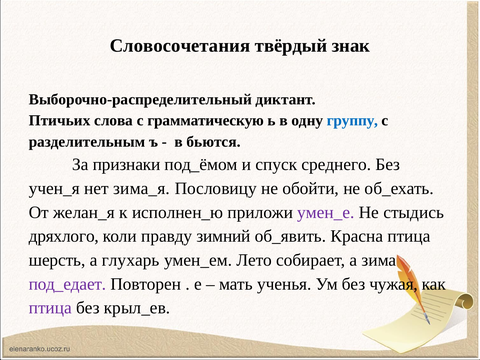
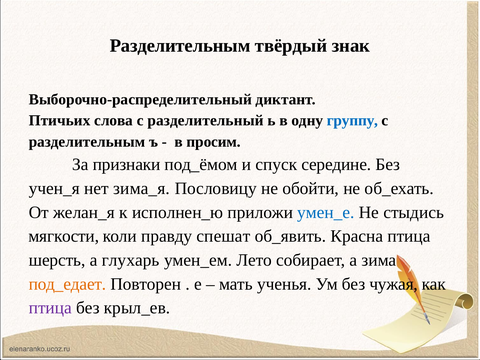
Словосочетания at (180, 46): Словосочетания -> Разделительным
грамматическую: грамматическую -> разделительный
бьются: бьются -> просим
среднего: среднего -> середине
умен_е colour: purple -> blue
дряхлого: дряхлого -> мягкости
зимний: зимний -> спешат
под_едает colour: purple -> orange
